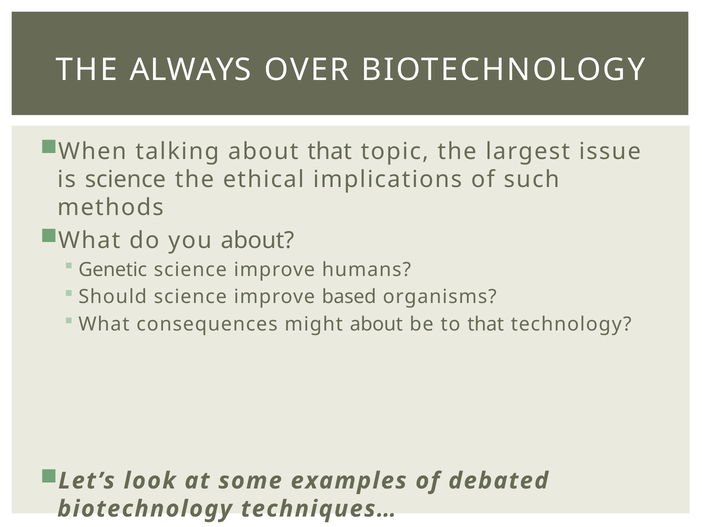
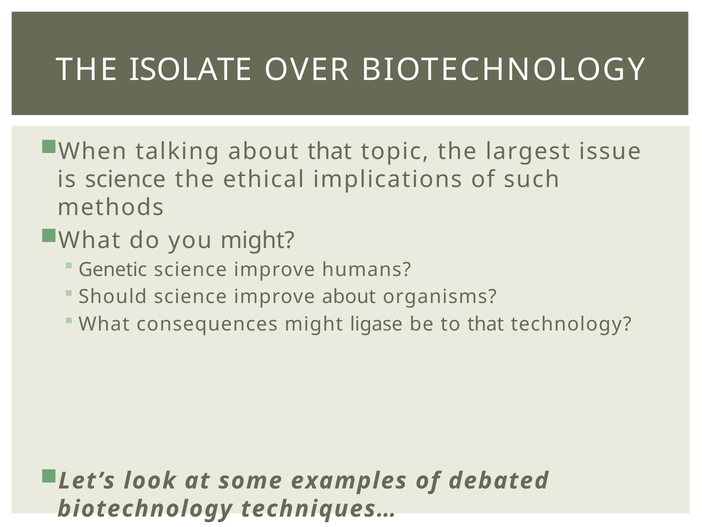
ALWAYS: ALWAYS -> ISOLATE
you about: about -> might
improve based: based -> about
might about: about -> ligase
